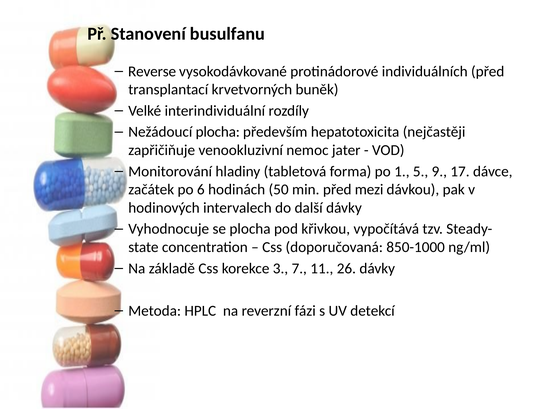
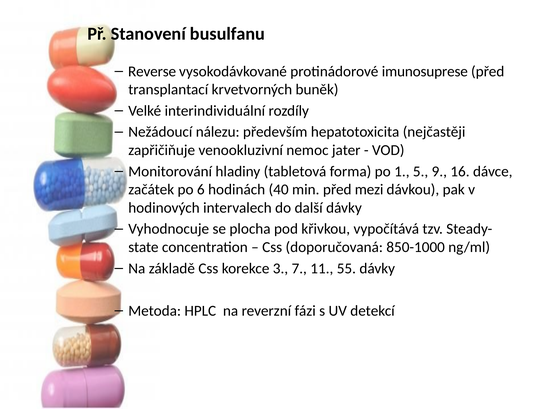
individuálních: individuálních -> imunosuprese
Nežádoucí plocha: plocha -> nálezu
17: 17 -> 16
50: 50 -> 40
26: 26 -> 55
